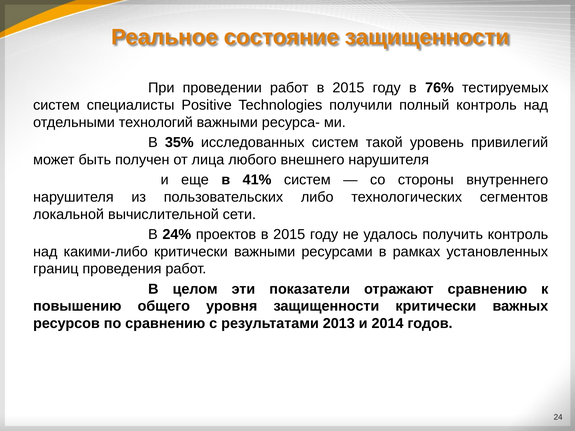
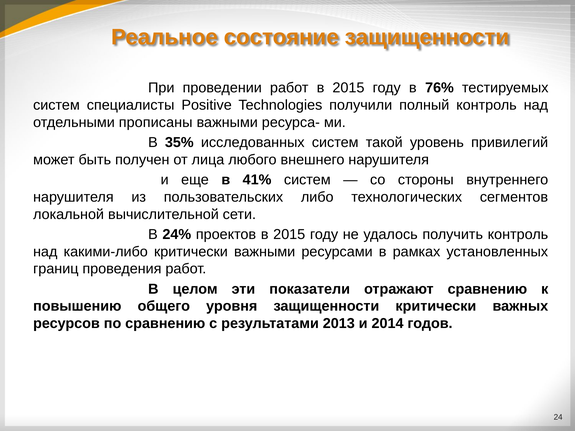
технологий: технологий -> прописаны
